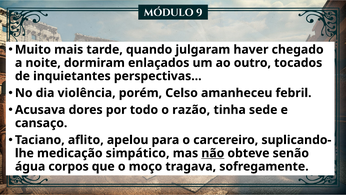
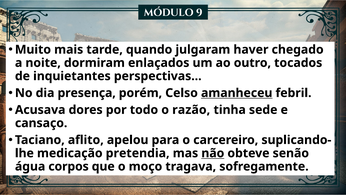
violência: violência -> presença
amanheceu underline: none -> present
simpático: simpático -> pretendia
